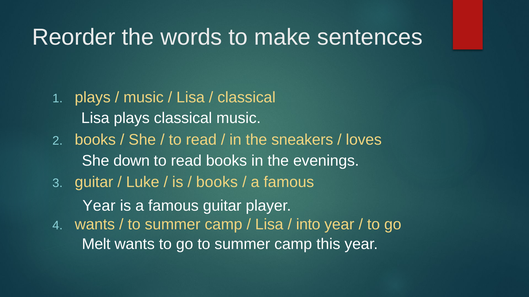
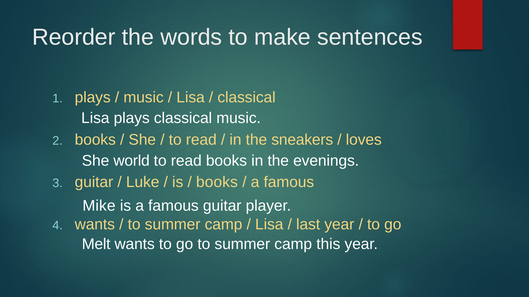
down: down -> world
Year at (99, 206): Year -> Mike
into: into -> last
